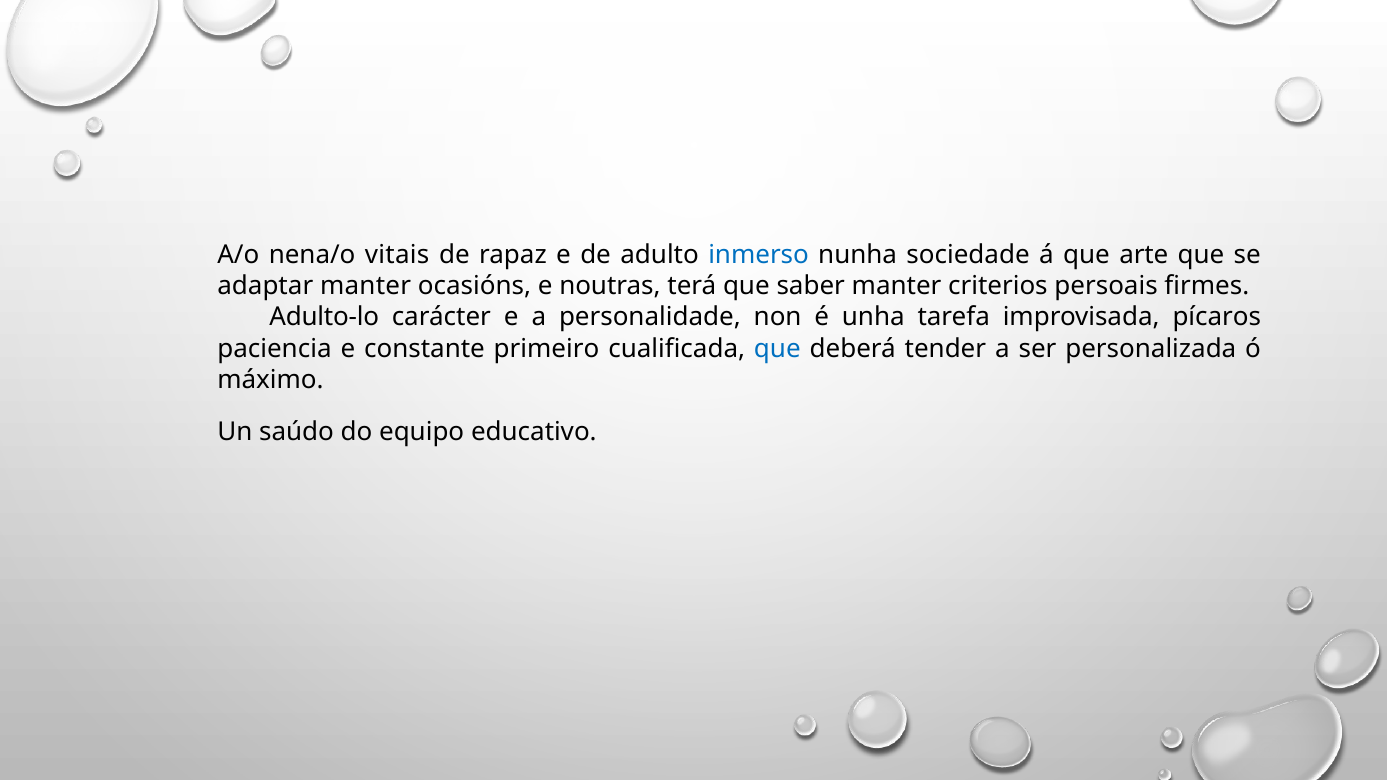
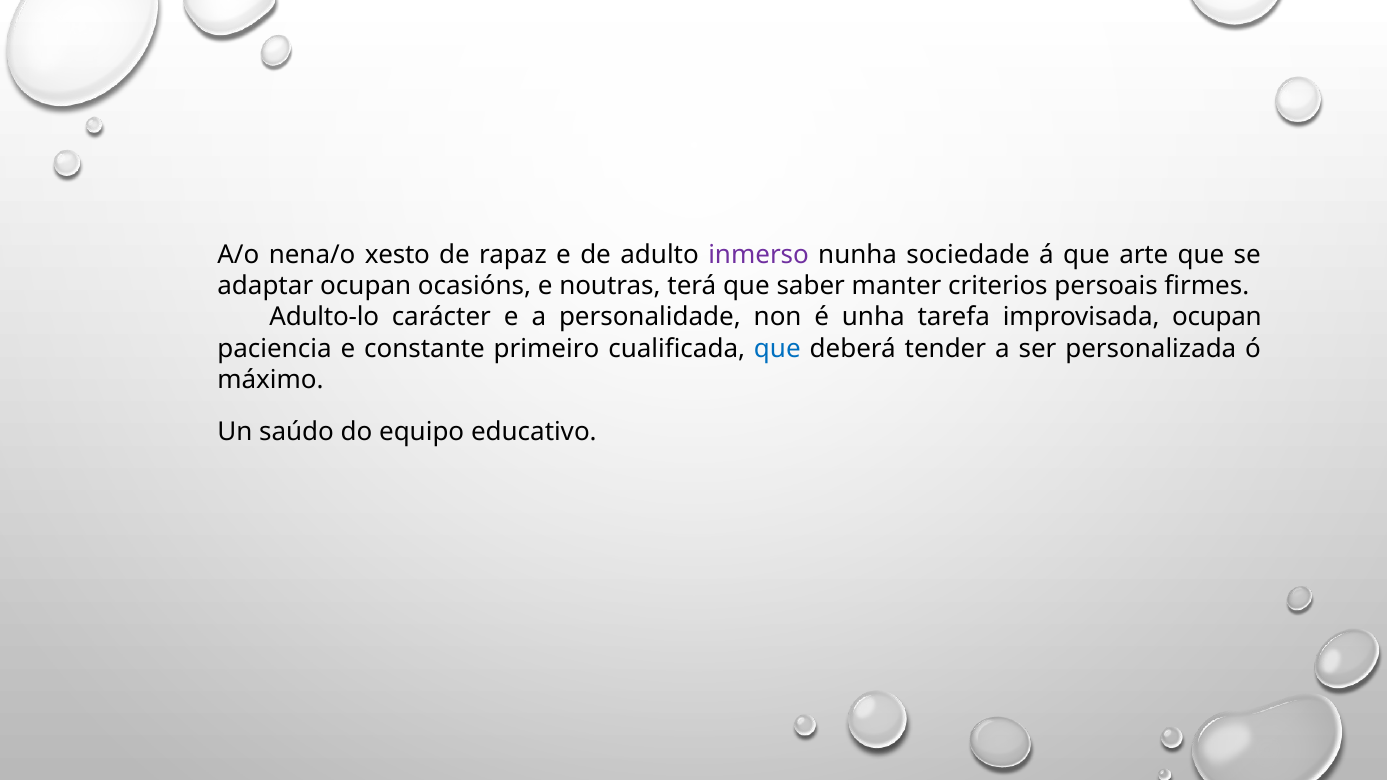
vitais: vitais -> xesto
inmerso colour: blue -> purple
adaptar manter: manter -> ocupan
improvisada pícaros: pícaros -> ocupan
